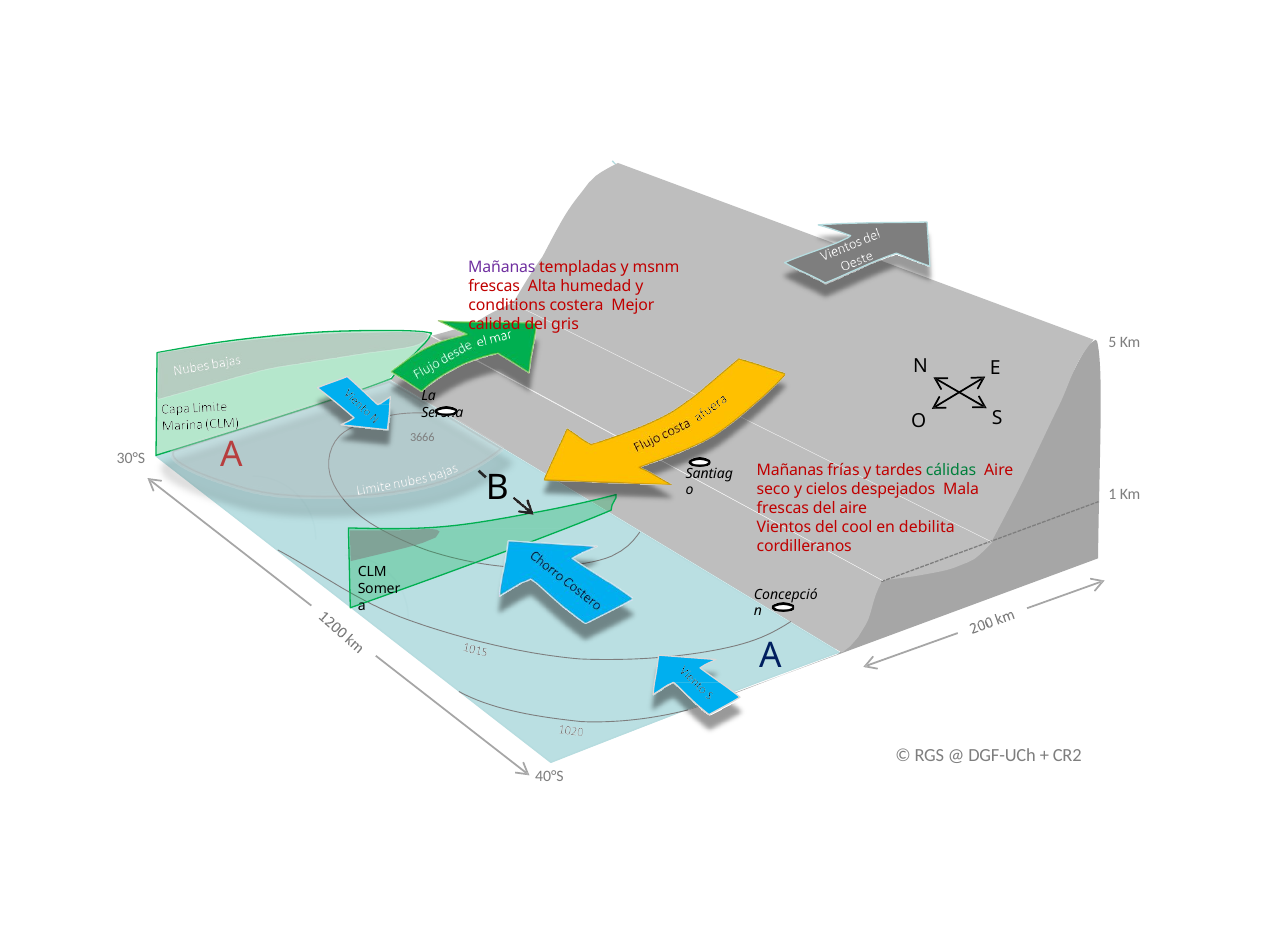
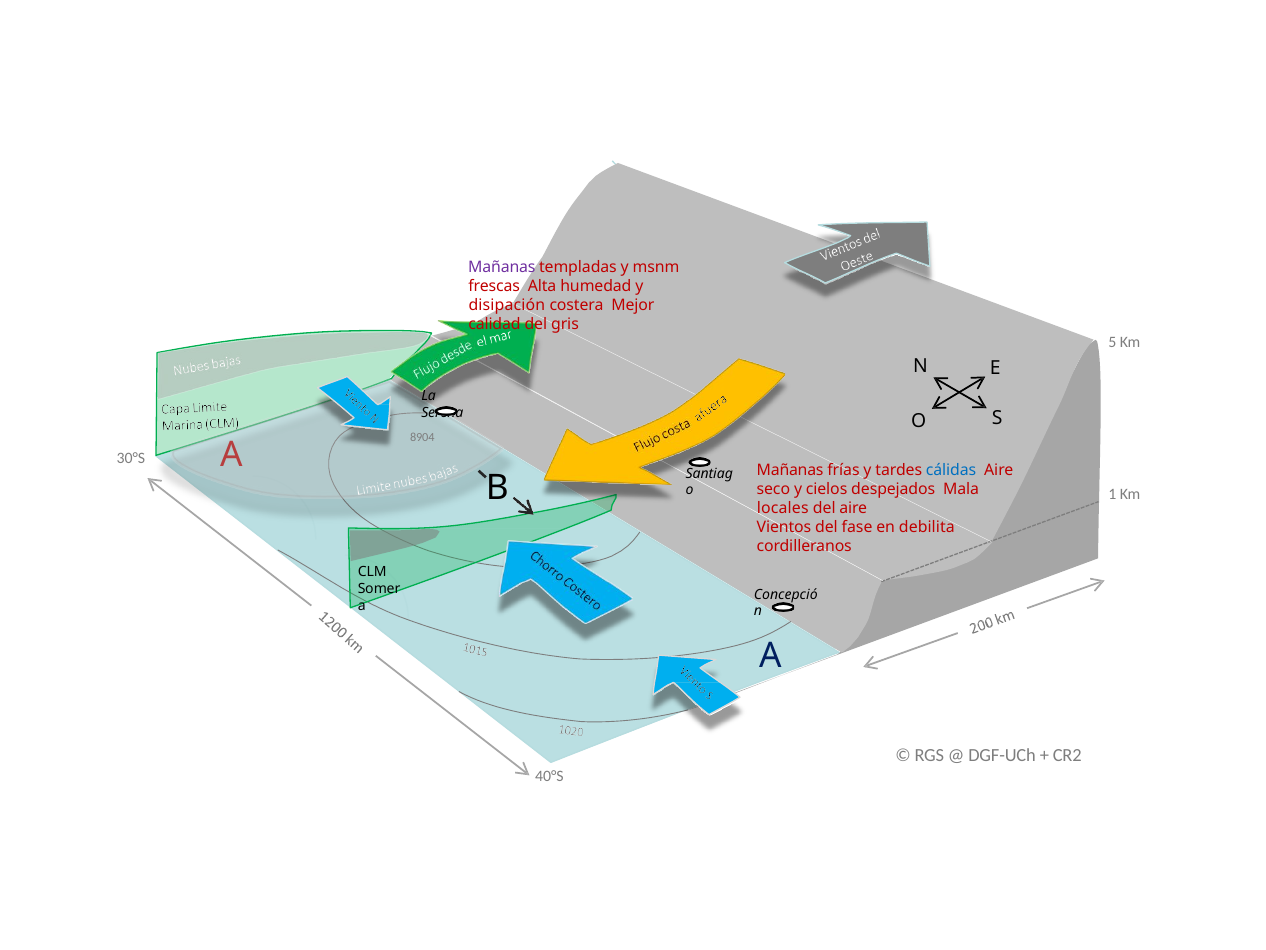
conditions: conditions -> disipación
3666: 3666 -> 8904
cálidas colour: green -> blue
frescas at (783, 508): frescas -> locales
cool: cool -> fase
